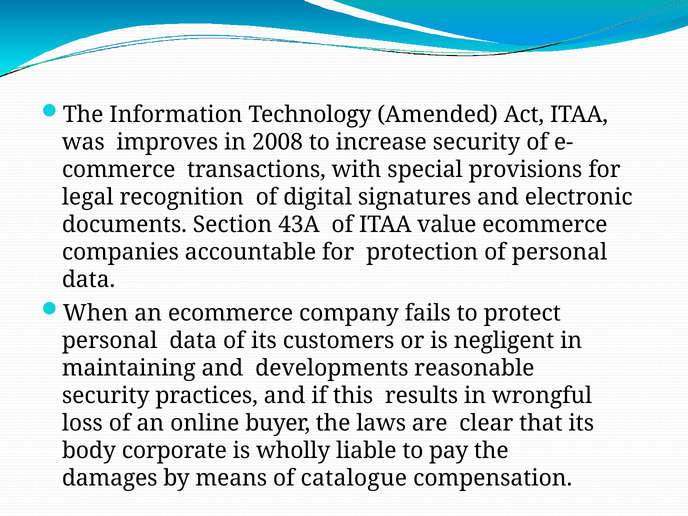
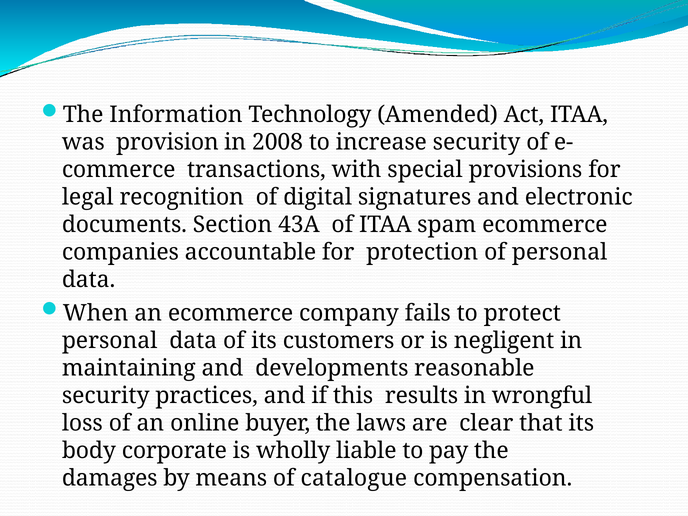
improves: improves -> provision
value: value -> spam
